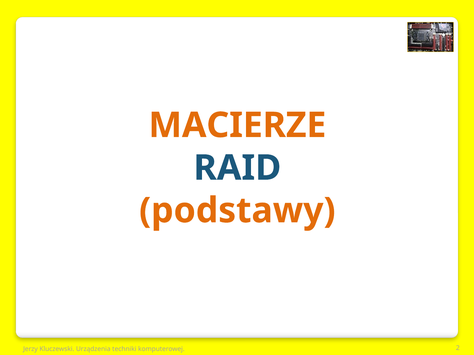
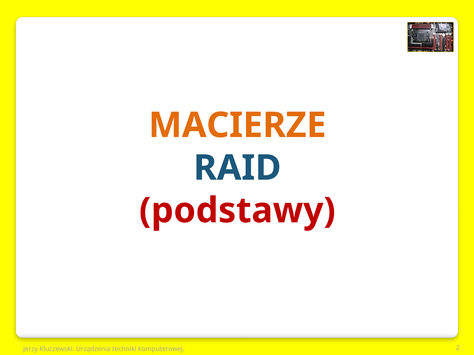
podstawy colour: orange -> red
